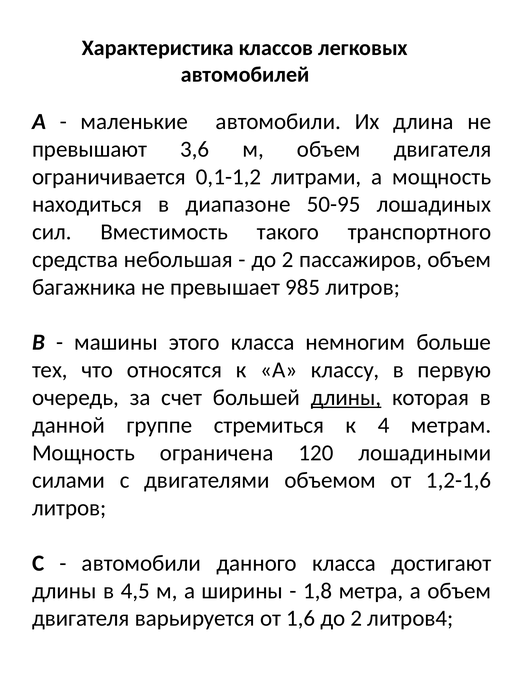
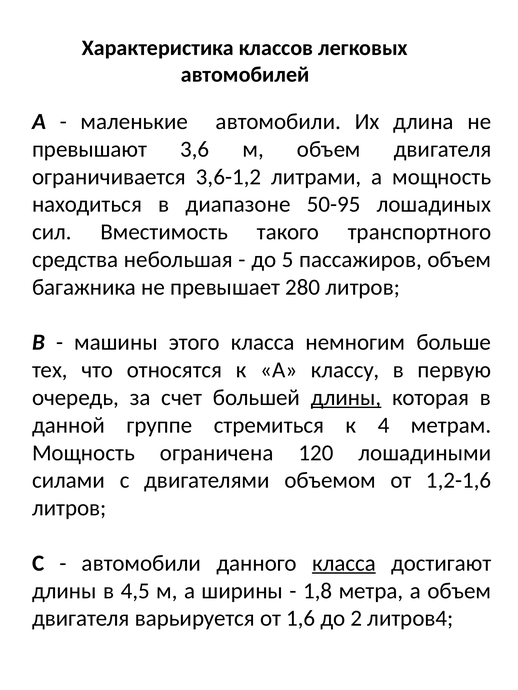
0,1-1,2: 0,1-1,2 -> 3,6-1,2
2 at (288, 260): 2 -> 5
985: 985 -> 280
класса at (344, 564) underline: none -> present
